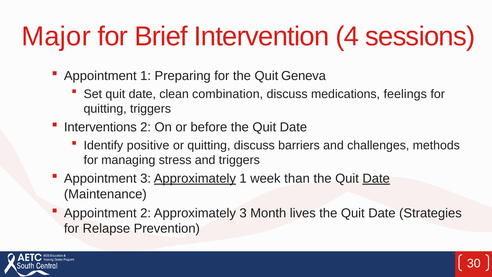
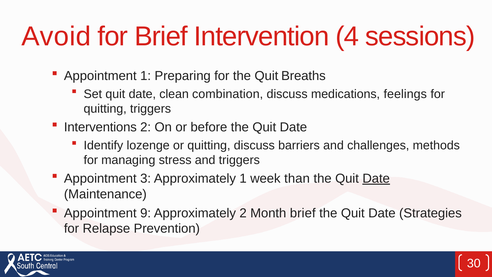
Major: Major -> Avoid
Geneva: Geneva -> Breaths
positive: positive -> lozenge
Approximately at (195, 178) underline: present -> none
Appointment 2: 2 -> 9
Approximately 3: 3 -> 2
Month lives: lives -> brief
